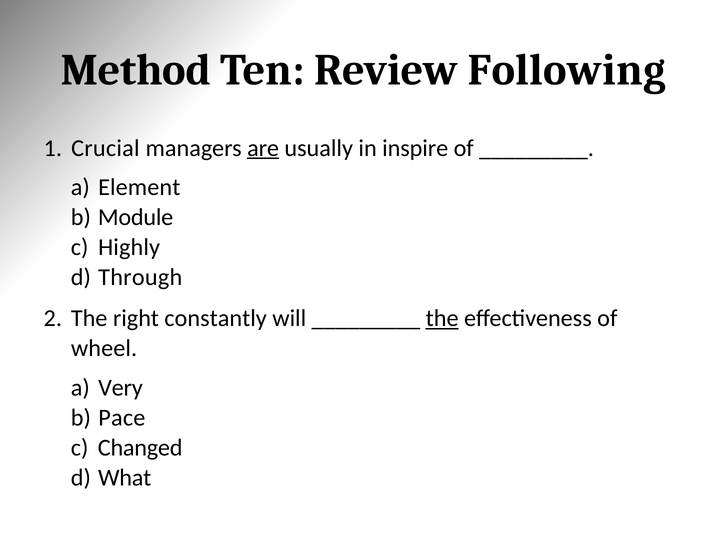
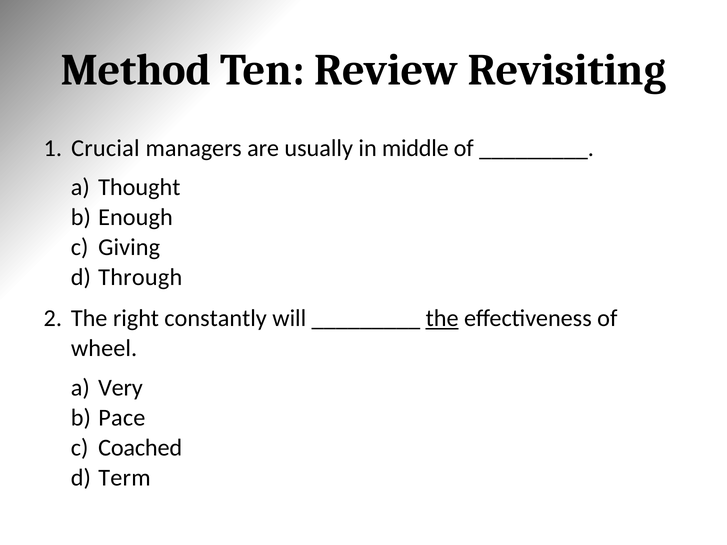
Following: Following -> Revisiting
are underline: present -> none
inspire: inspire -> middle
Element: Element -> Thought
Module: Module -> Enough
Highly: Highly -> Giving
Changed: Changed -> Coached
What: What -> Term
